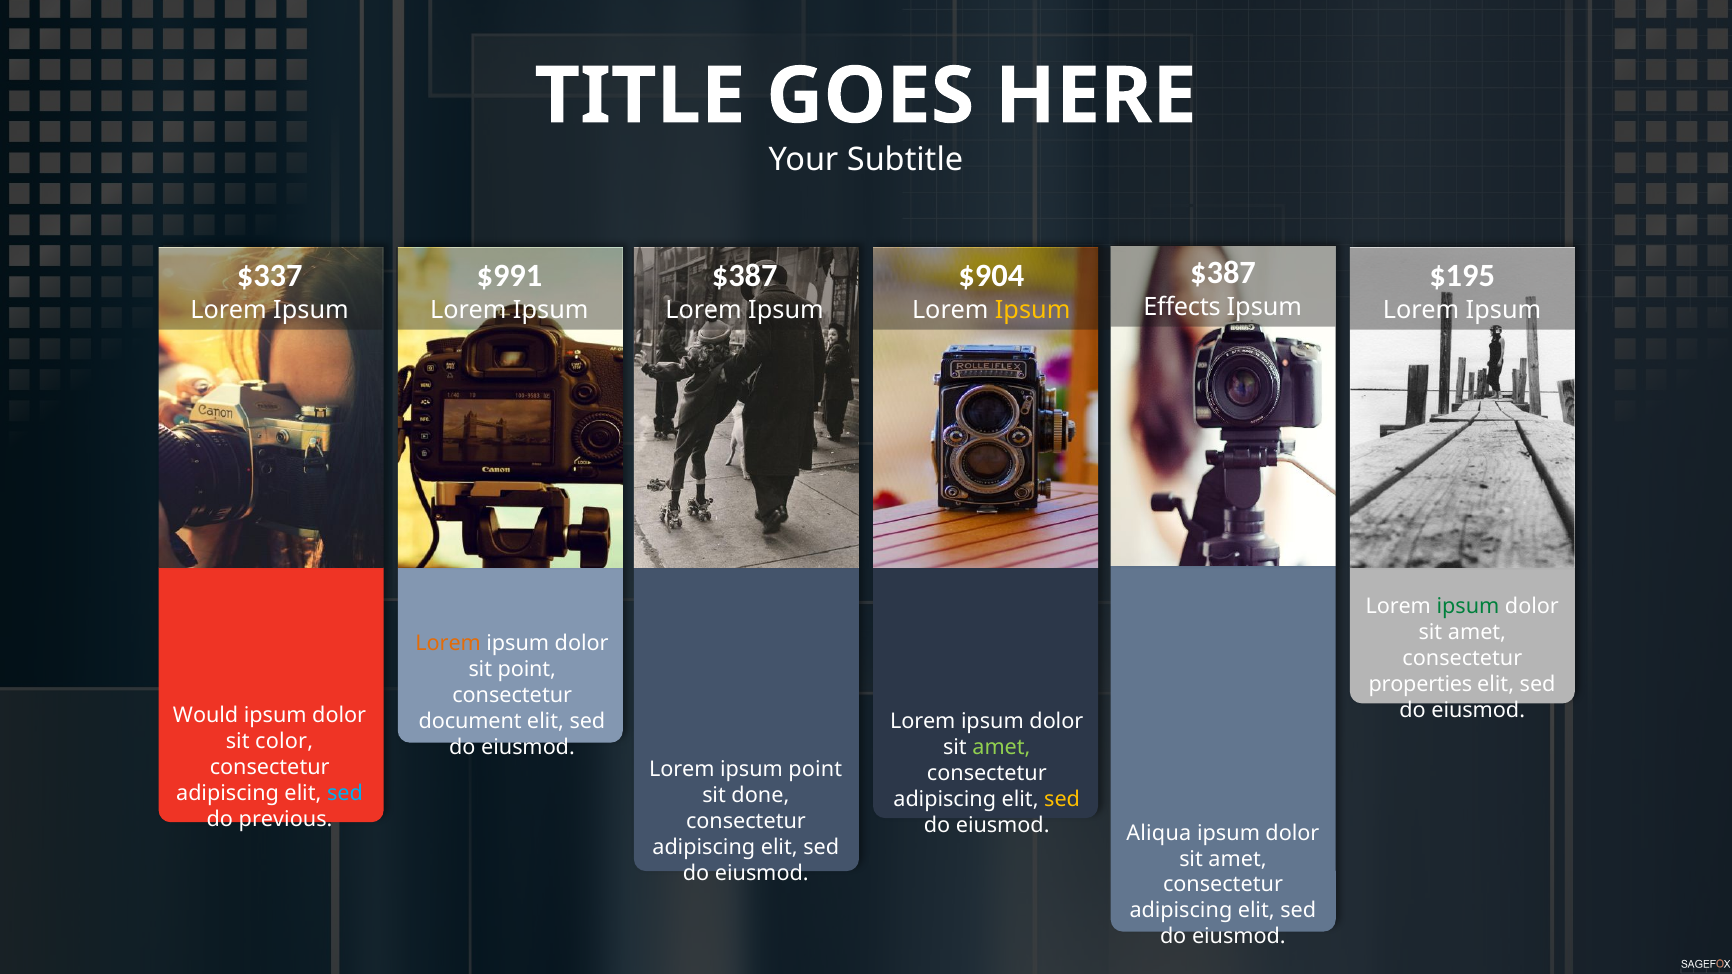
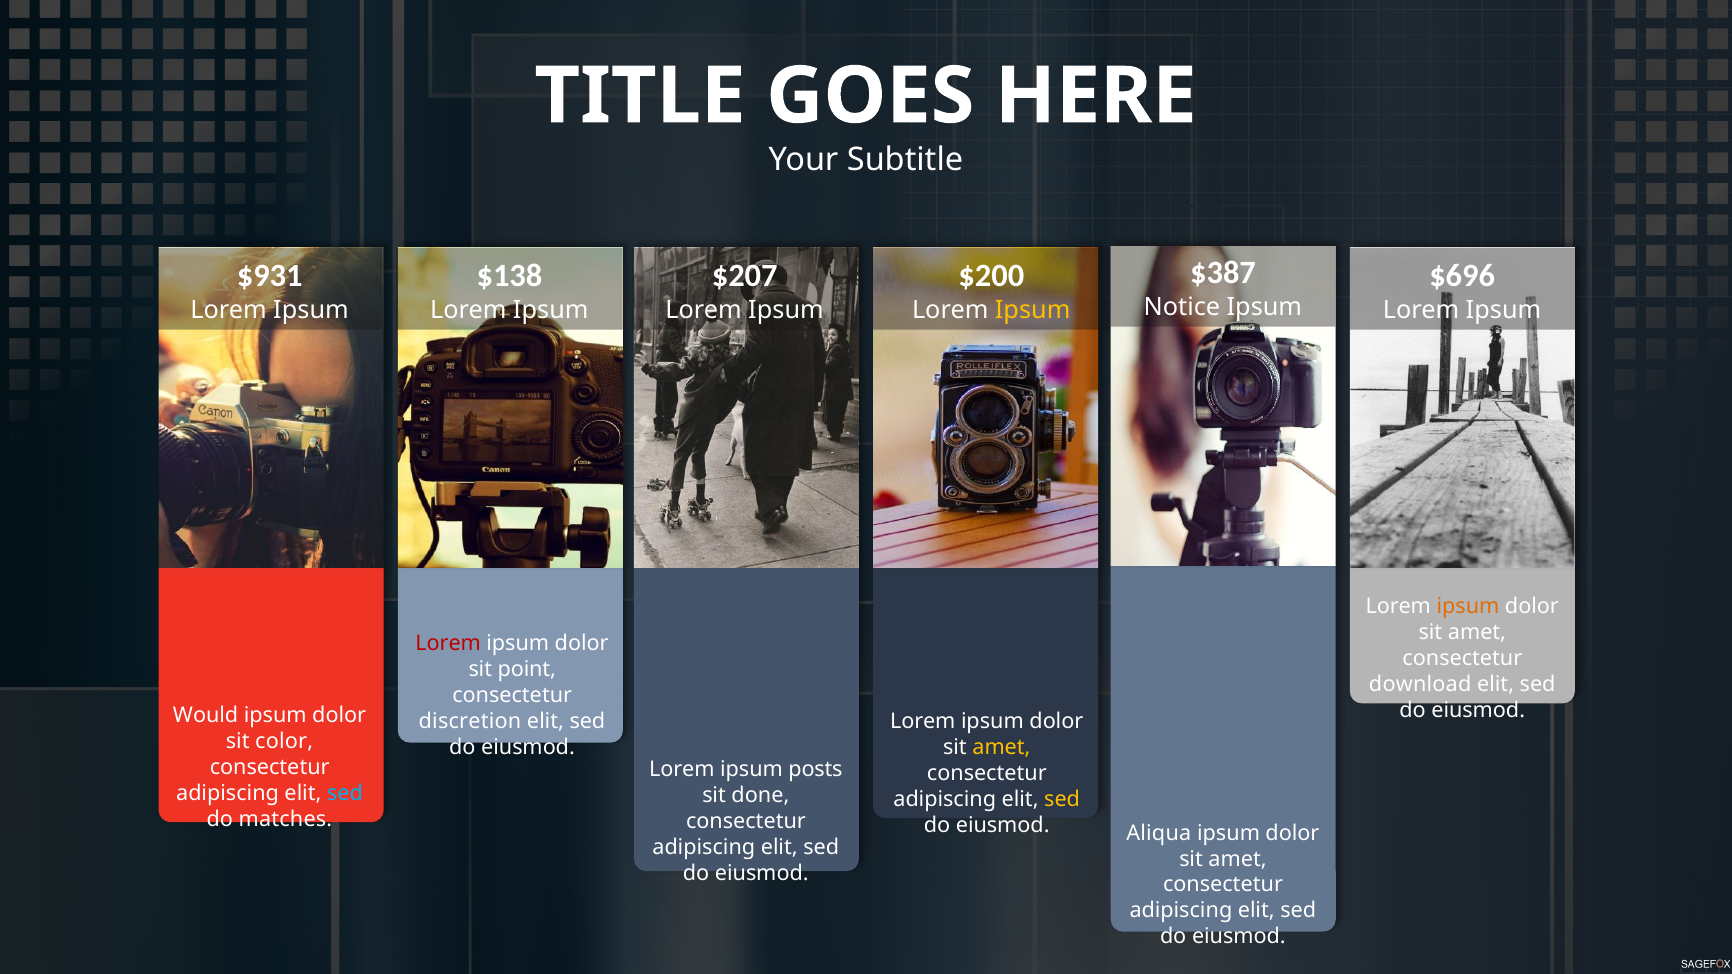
$337: $337 -> $931
$991: $991 -> $138
$387 at (745, 276): $387 -> $207
$904: $904 -> $200
$195: $195 -> $696
Effects: Effects -> Notice
ipsum at (1468, 606) colour: green -> orange
Lorem at (448, 644) colour: orange -> red
properties: properties -> download
document: document -> discretion
amet at (1001, 747) colour: light green -> yellow
ipsum point: point -> posts
previous: previous -> matches
